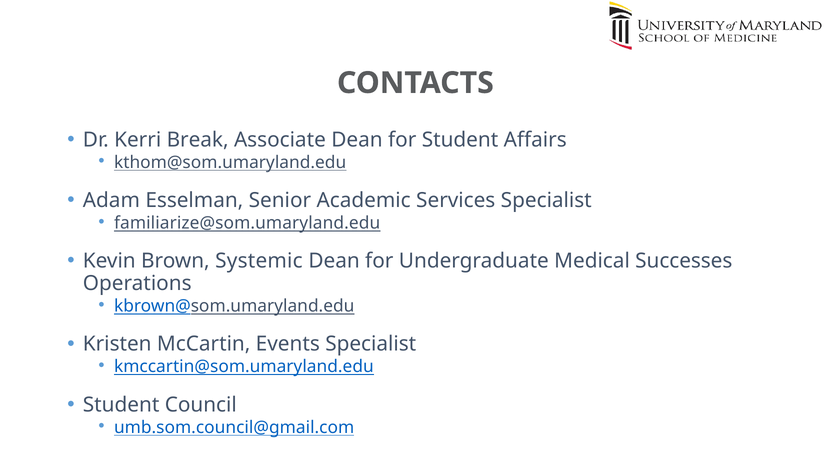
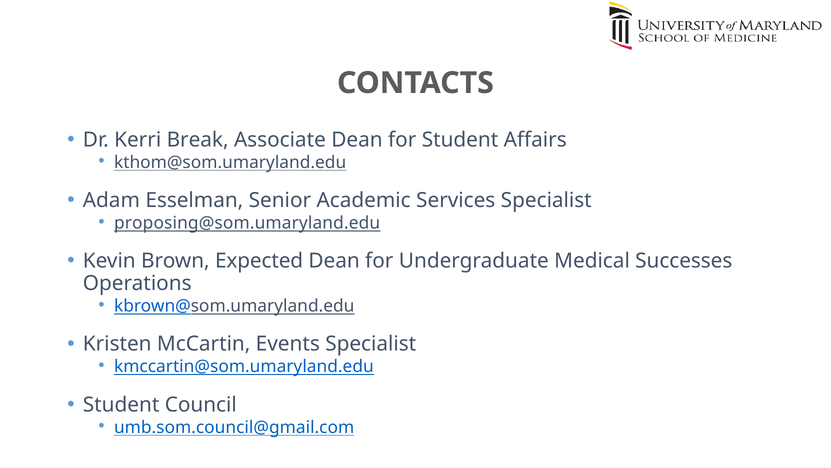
familiarize@som.umaryland.edu: familiarize@som.umaryland.edu -> proposing@som.umaryland.edu
Systemic: Systemic -> Expected
